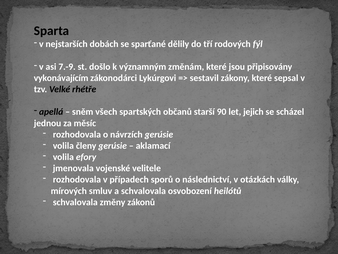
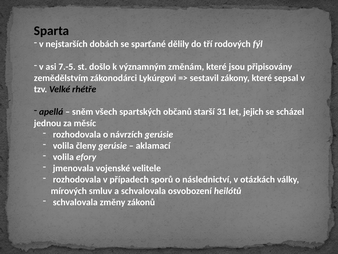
7.-9: 7.-9 -> 7.-5
vykonávajícím: vykonávajícím -> zemědělstvím
90: 90 -> 31
